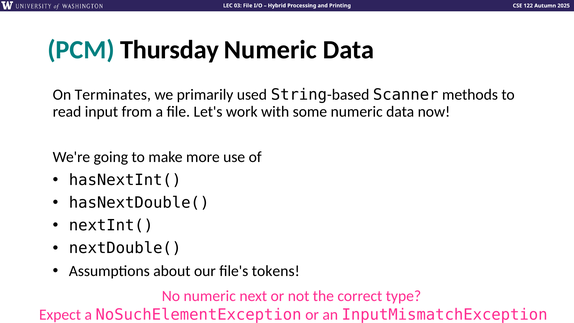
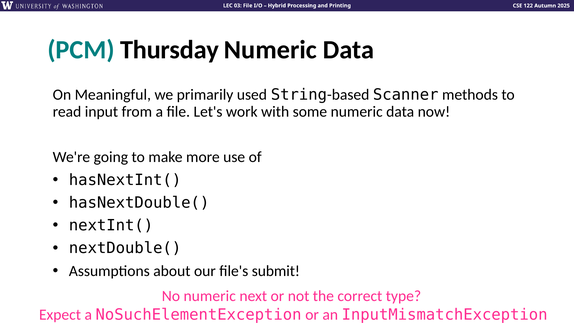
Terminates: Terminates -> Meaningful
tokens: tokens -> submit
